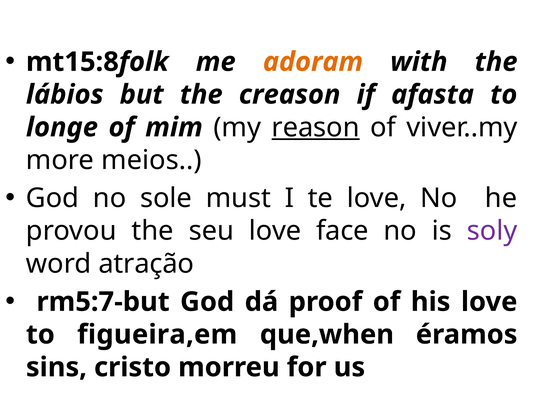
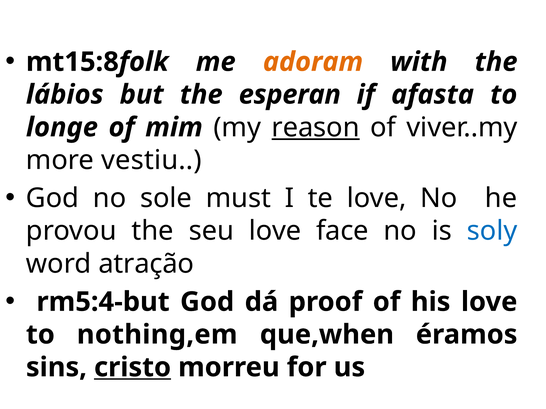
creason: creason -> esperan
meios: meios -> vestiu
soly colour: purple -> blue
rm5:7-but: rm5:7-but -> rm5:4-but
figueira,em: figueira,em -> nothing,em
cristo underline: none -> present
